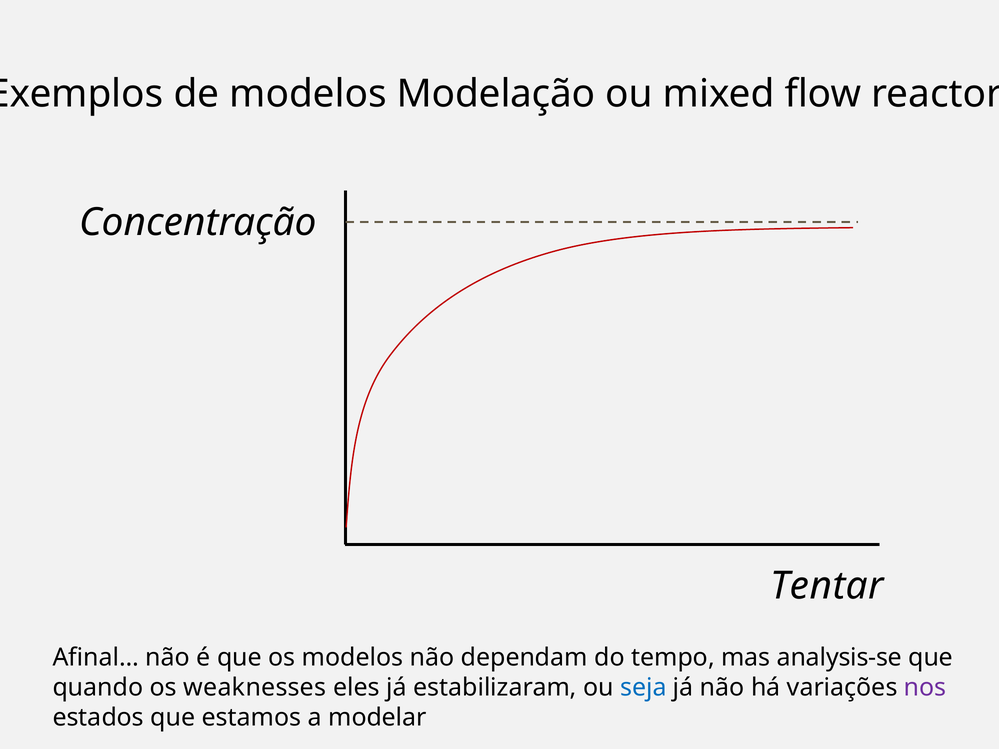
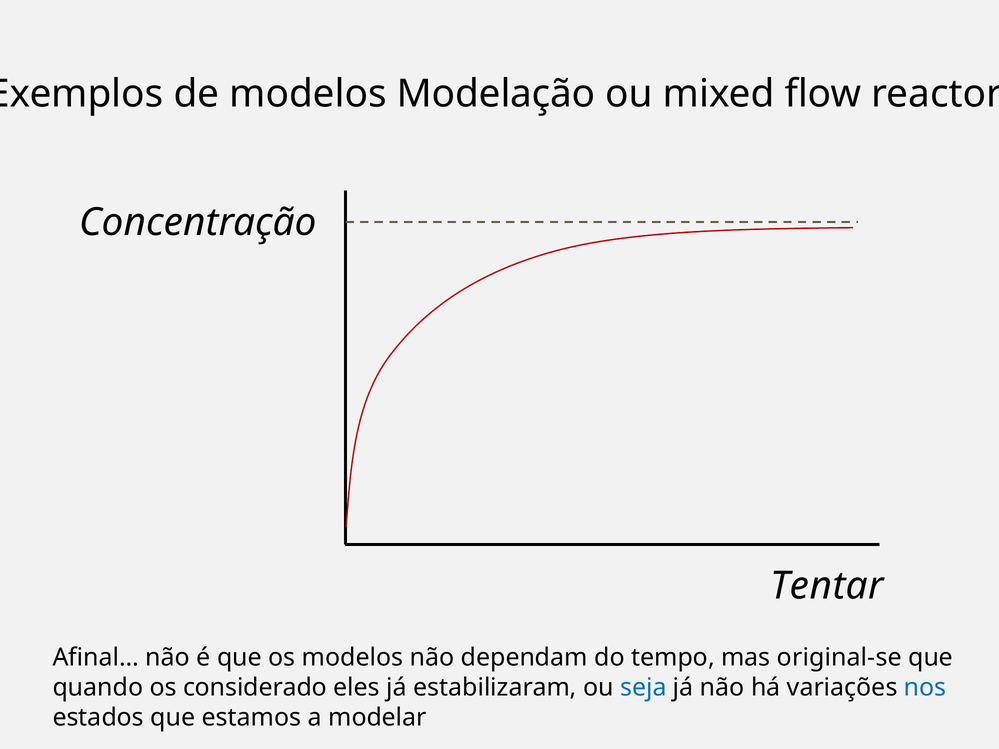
analysis-se: analysis-se -> original-se
weaknesses: weaknesses -> considerado
nos colour: purple -> blue
